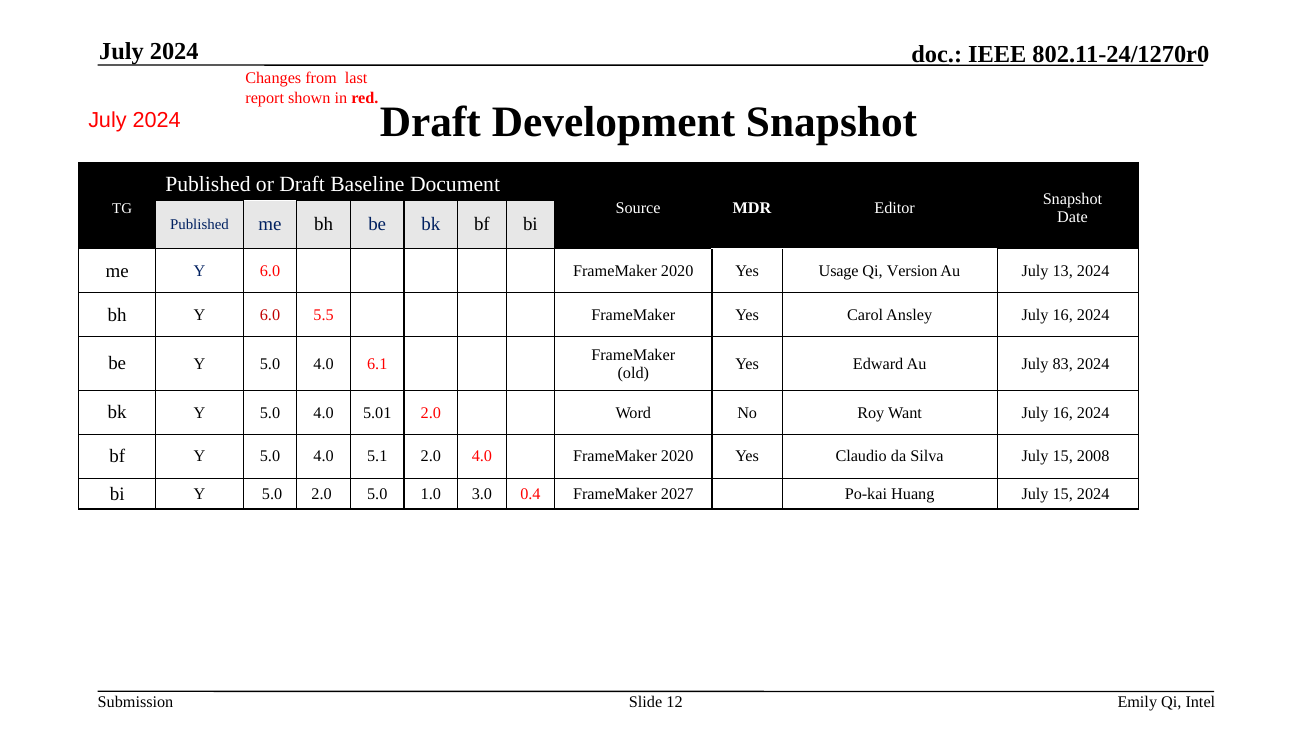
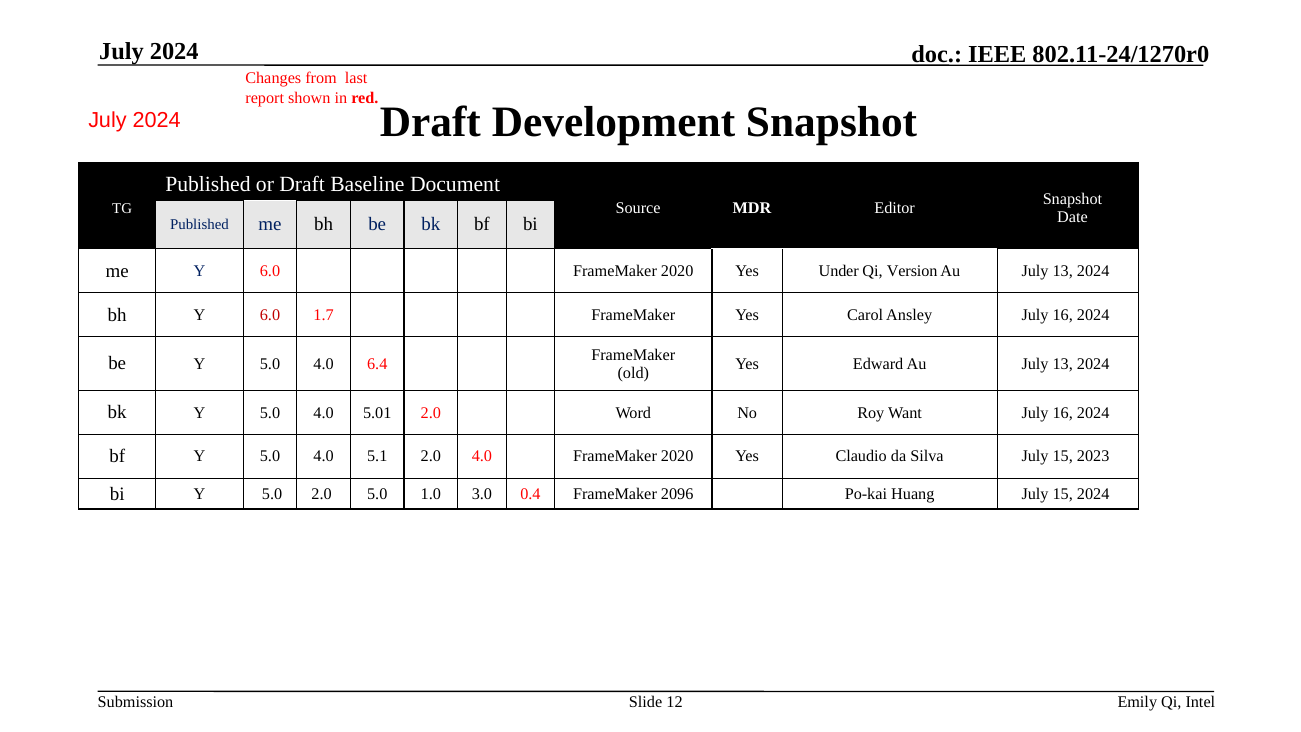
Usage: Usage -> Under
5.5: 5.5 -> 1.7
6.1: 6.1 -> 6.4
Edward Au July 83: 83 -> 13
2008: 2008 -> 2023
2027: 2027 -> 2096
